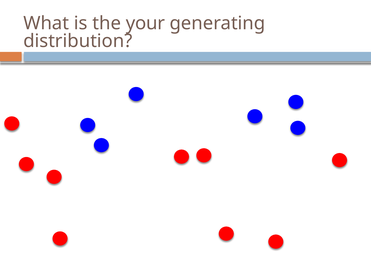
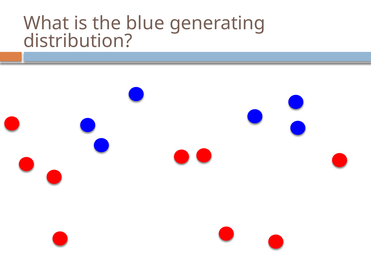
your: your -> blue
